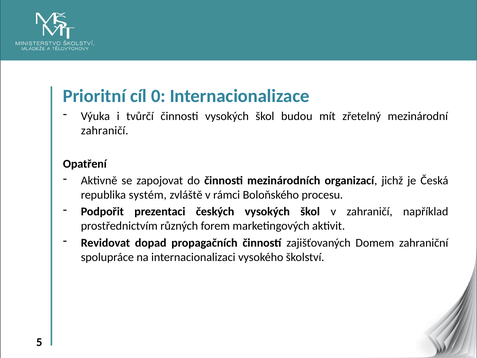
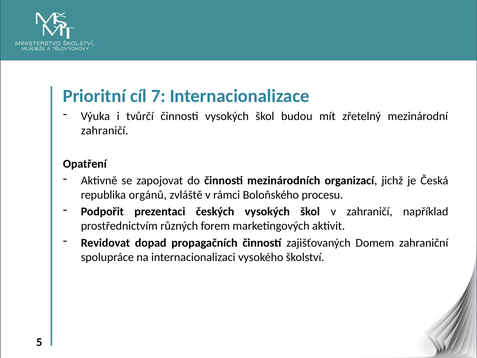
0: 0 -> 7
systém: systém -> orgánů
